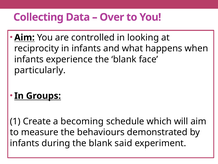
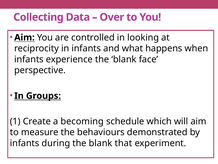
particularly: particularly -> perspective
said: said -> that
